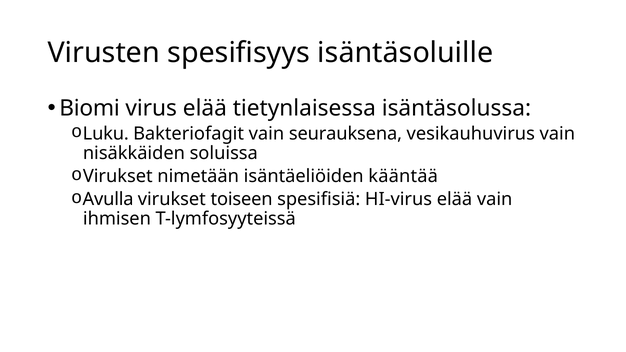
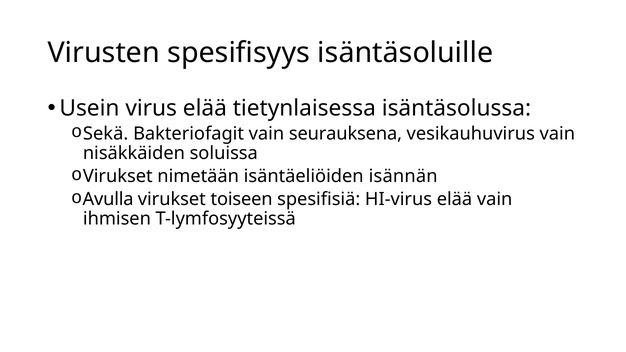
Biomi: Biomi -> Usein
Luku: Luku -> Sekä
kääntää: kääntää -> isännän
